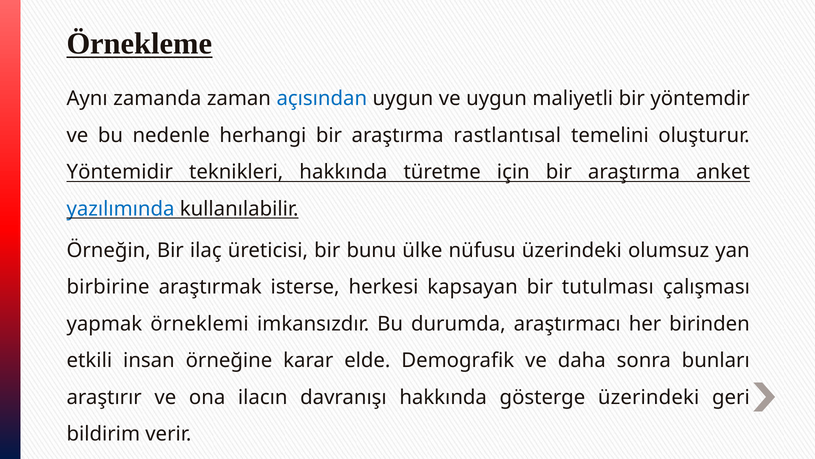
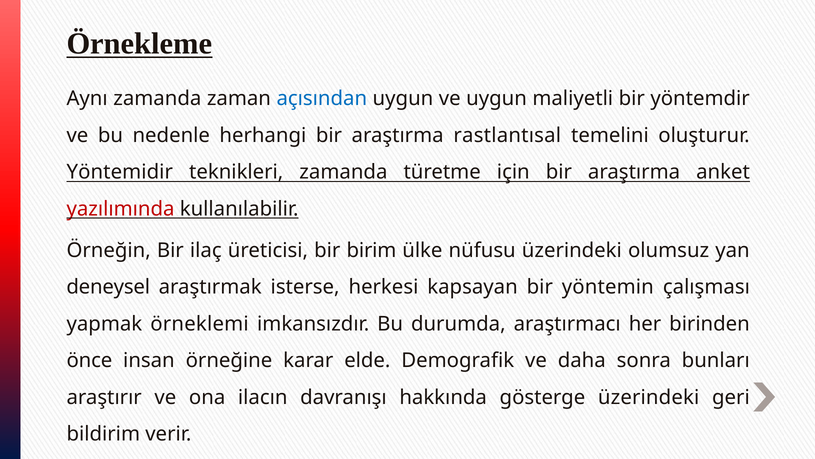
teknikleri hakkında: hakkında -> zamanda
yazılımında colour: blue -> red
bunu: bunu -> birim
birbirine: birbirine -> deneysel
tutulması: tutulması -> yöntemin
etkili: etkili -> önce
